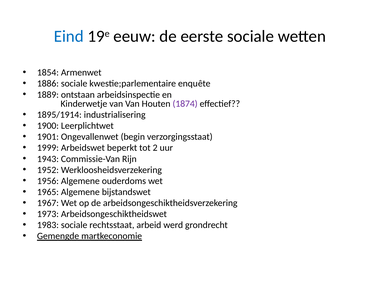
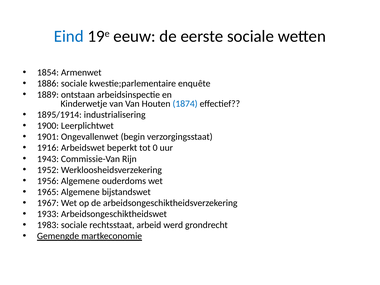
1874 colour: purple -> blue
1999: 1999 -> 1916
2: 2 -> 0
1973: 1973 -> 1933
